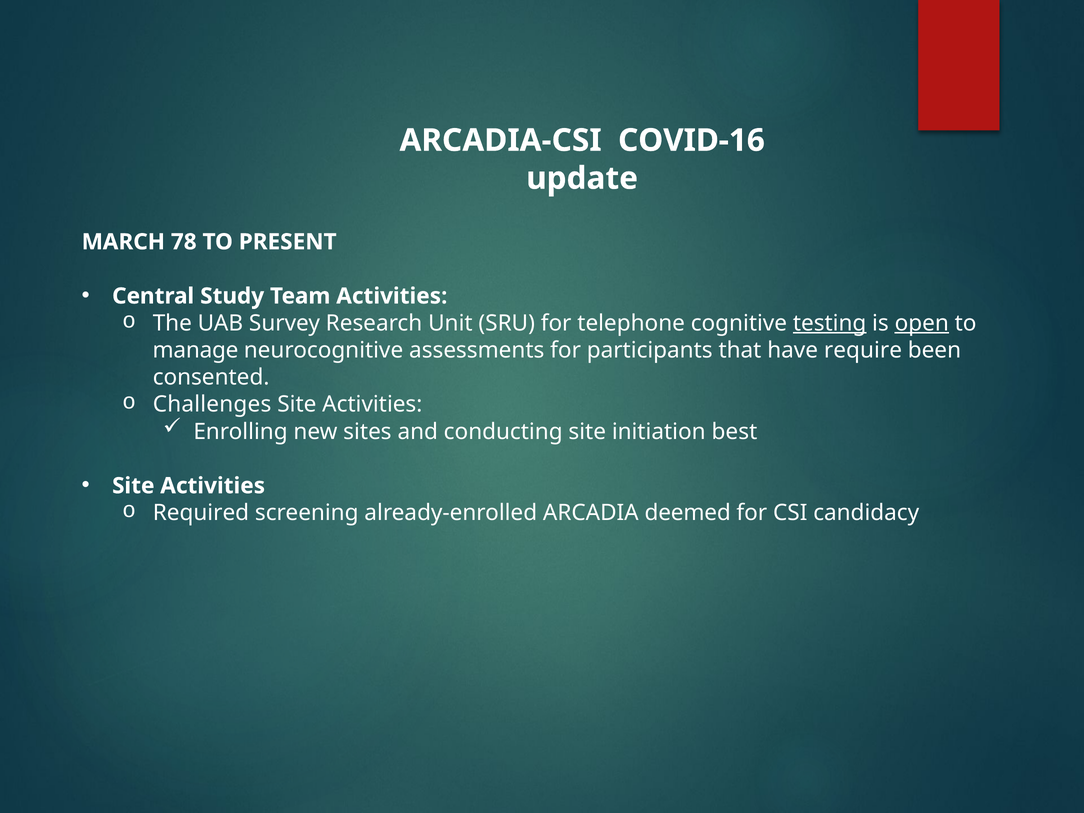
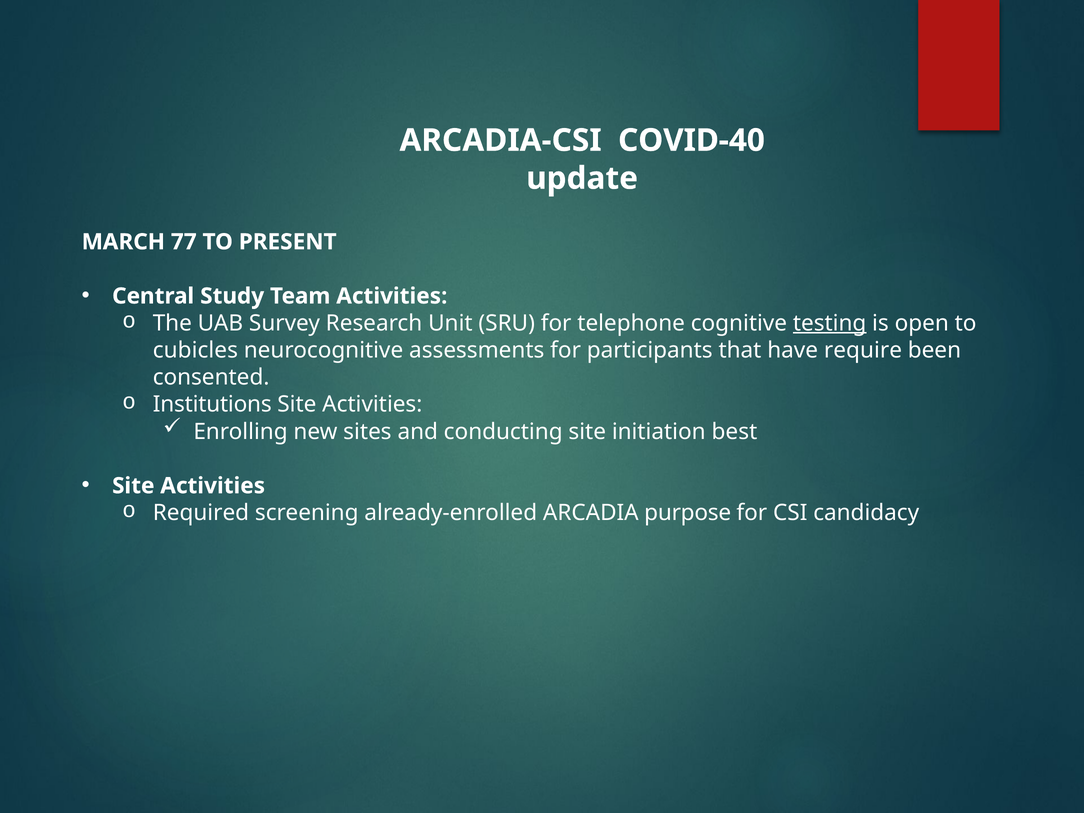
COVID-16: COVID-16 -> COVID-40
78: 78 -> 77
open underline: present -> none
manage: manage -> cubicles
Challenges: Challenges -> Institutions
deemed: deemed -> purpose
